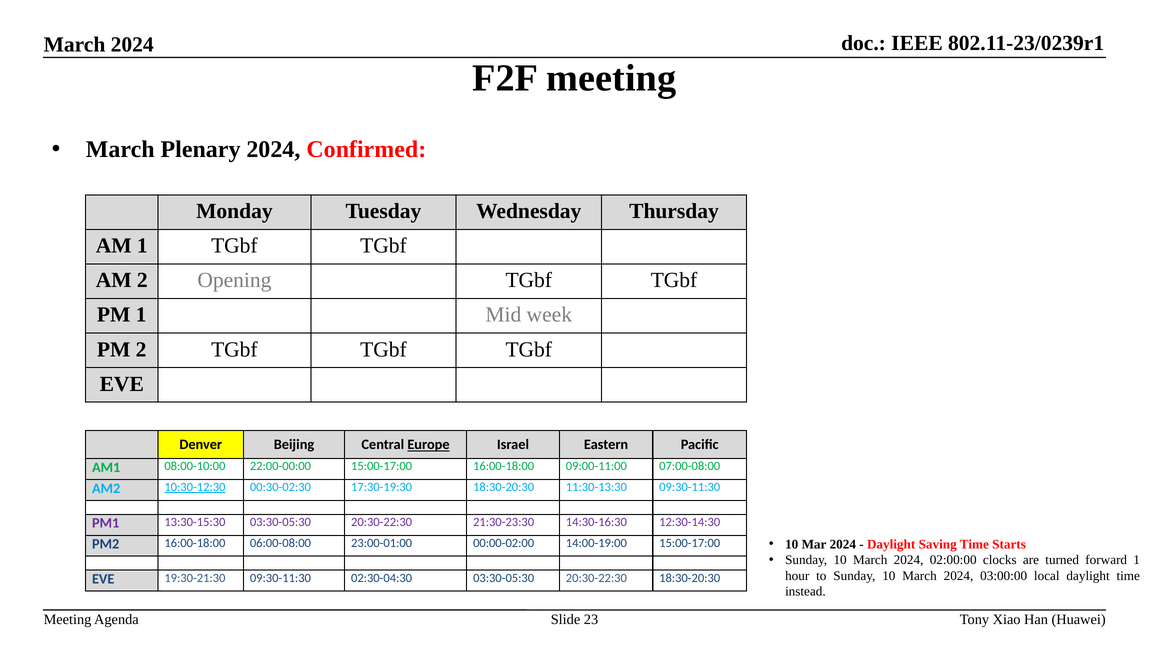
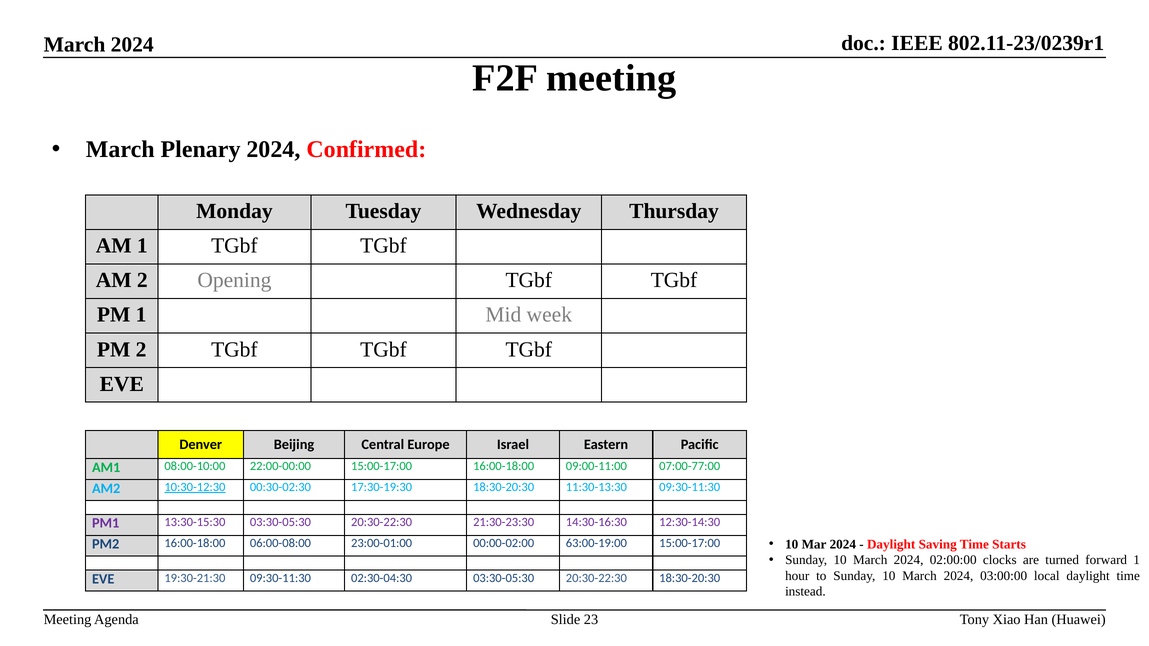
Europe underline: present -> none
07:00-08:00: 07:00-08:00 -> 07:00-77:00
14:00-19:00: 14:00-19:00 -> 63:00-19:00
